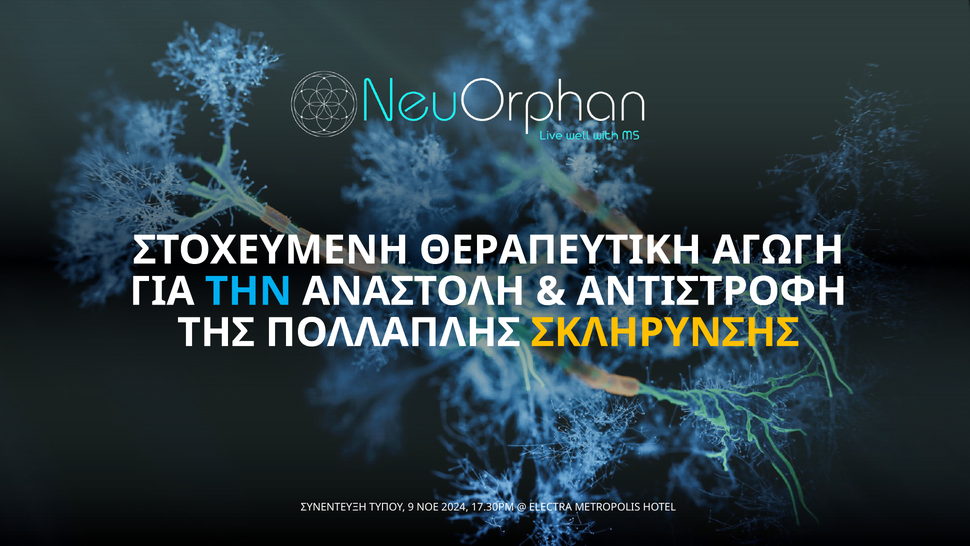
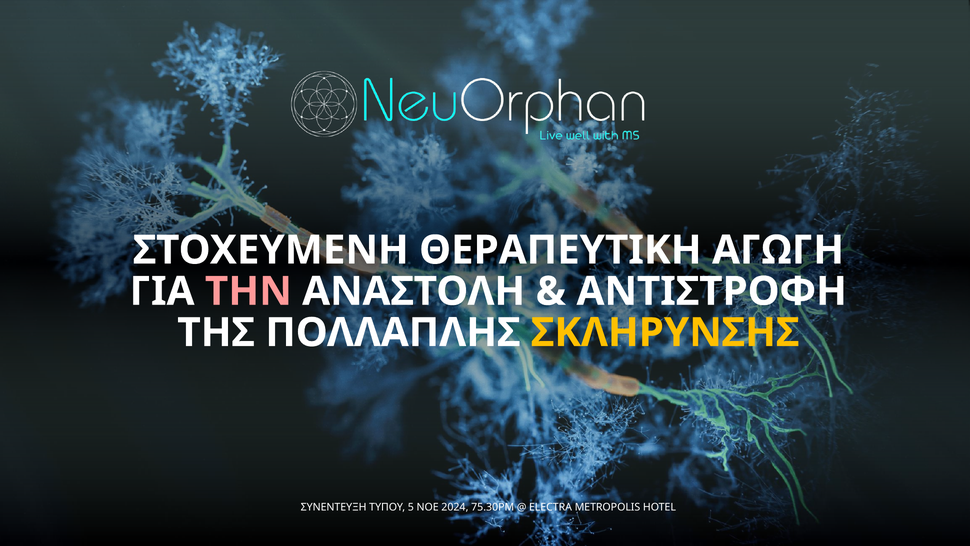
ΤΗΝ colour: light blue -> pink
9: 9 -> 5
17.30PM: 17.30PM -> 75.30PM
